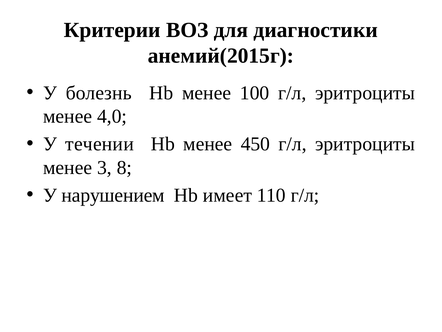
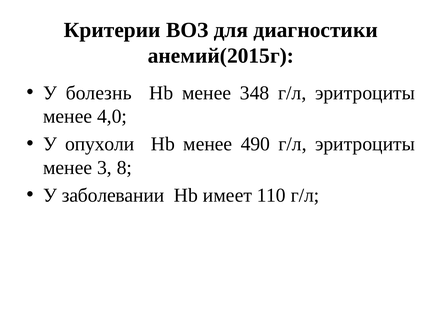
100: 100 -> 348
течении: течении -> опухоли
450: 450 -> 490
нарушением: нарушением -> заболевании
